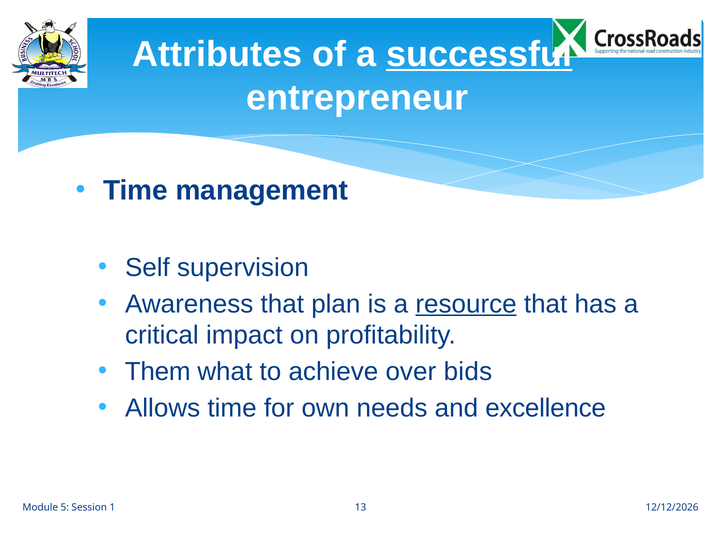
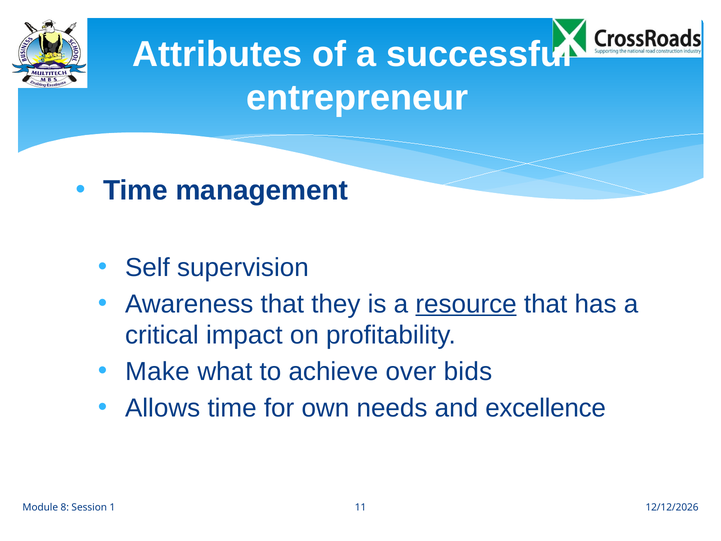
successful underline: present -> none
plan: plan -> they
Them: Them -> Make
5: 5 -> 8
13: 13 -> 11
